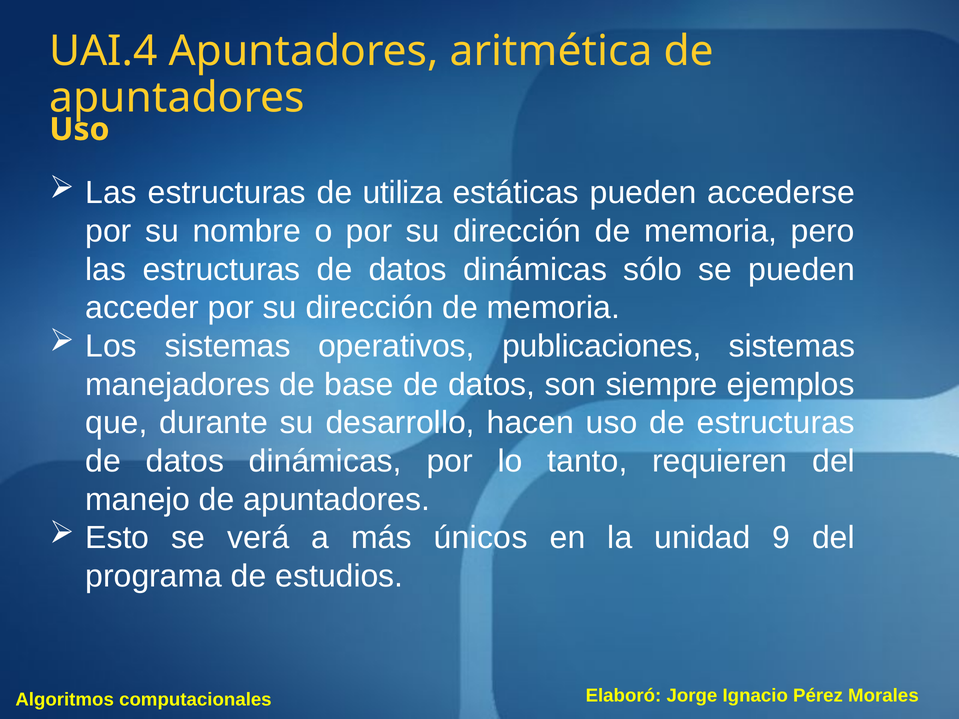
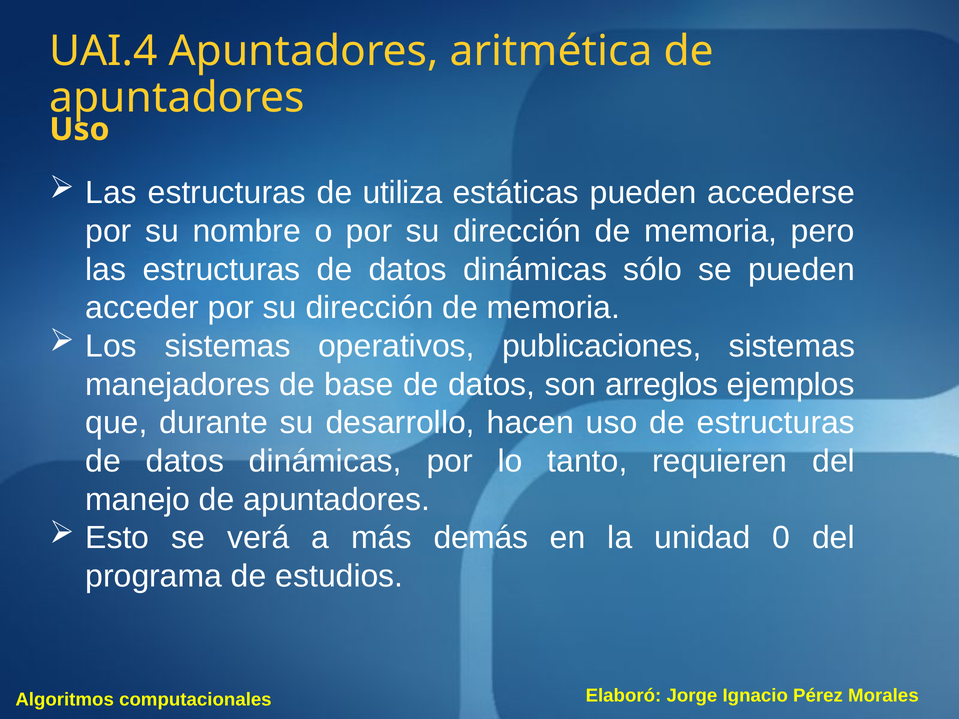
siempre: siempre -> arreglos
únicos: únicos -> demás
9: 9 -> 0
